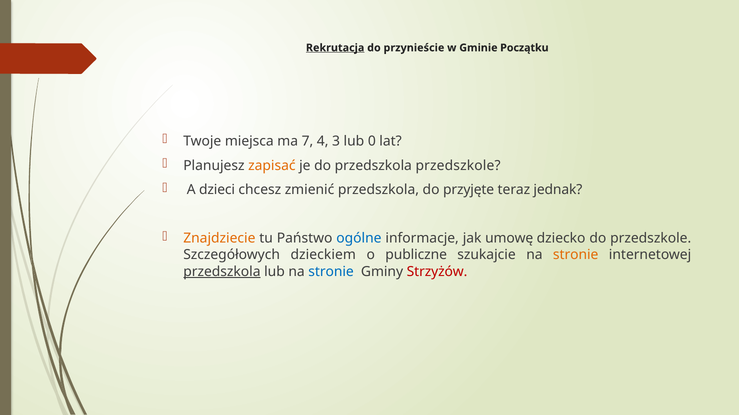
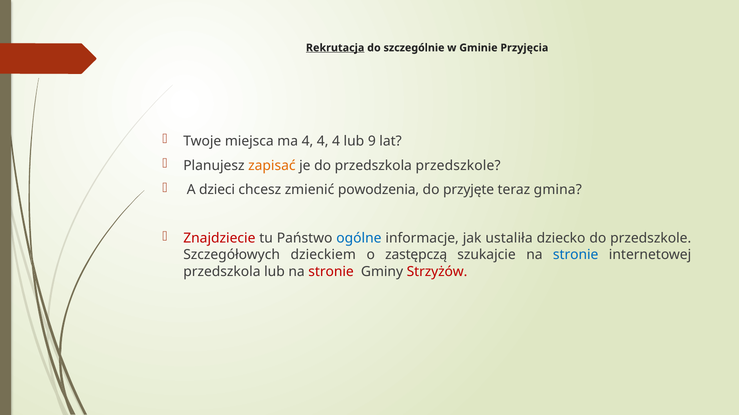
przynieście: przynieście -> szczególnie
Początku: Początku -> Przyjęcia
ma 7: 7 -> 4
3 at (336, 141): 3 -> 4
0: 0 -> 9
zmienić przedszkola: przedszkola -> powodzenia
jednak: jednak -> gmina
Znajdziecie colour: orange -> red
umowę: umowę -> ustaliła
publiczne: publiczne -> zastępczą
stronie at (576, 255) colour: orange -> blue
przedszkola at (222, 272) underline: present -> none
stronie at (331, 272) colour: blue -> red
